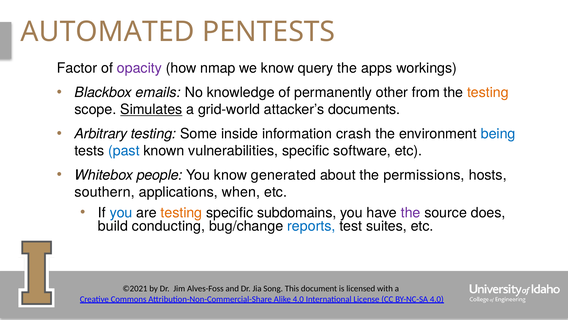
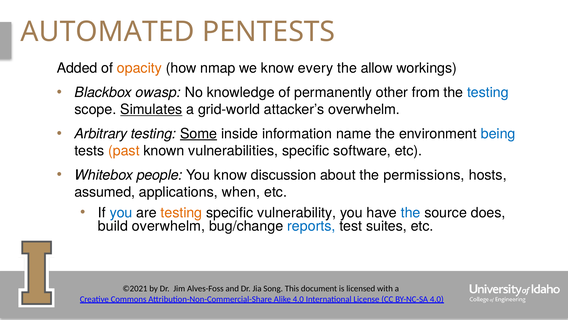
Factor: Factor -> Added
opacity colour: purple -> orange
query: query -> every
apps: apps -> allow
emails: emails -> owasp
testing at (488, 92) colour: orange -> blue
attacker’s documents: documents -> overwhelm
Some underline: none -> present
crash: crash -> name
past colour: blue -> orange
generated: generated -> discussion
southern: southern -> assumed
subdomains: subdomains -> vulnerability
the at (411, 212) colour: purple -> blue
build conducting: conducting -> overwhelm
